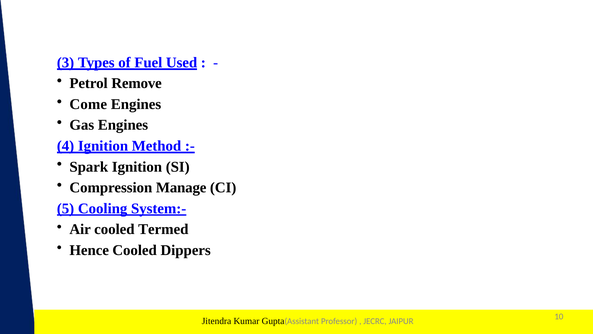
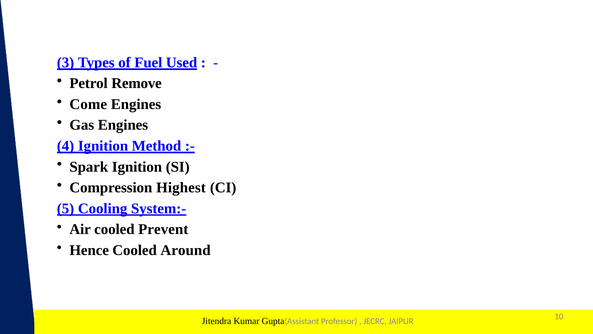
Manage: Manage -> Highest
Termed: Termed -> Prevent
Dippers: Dippers -> Around
